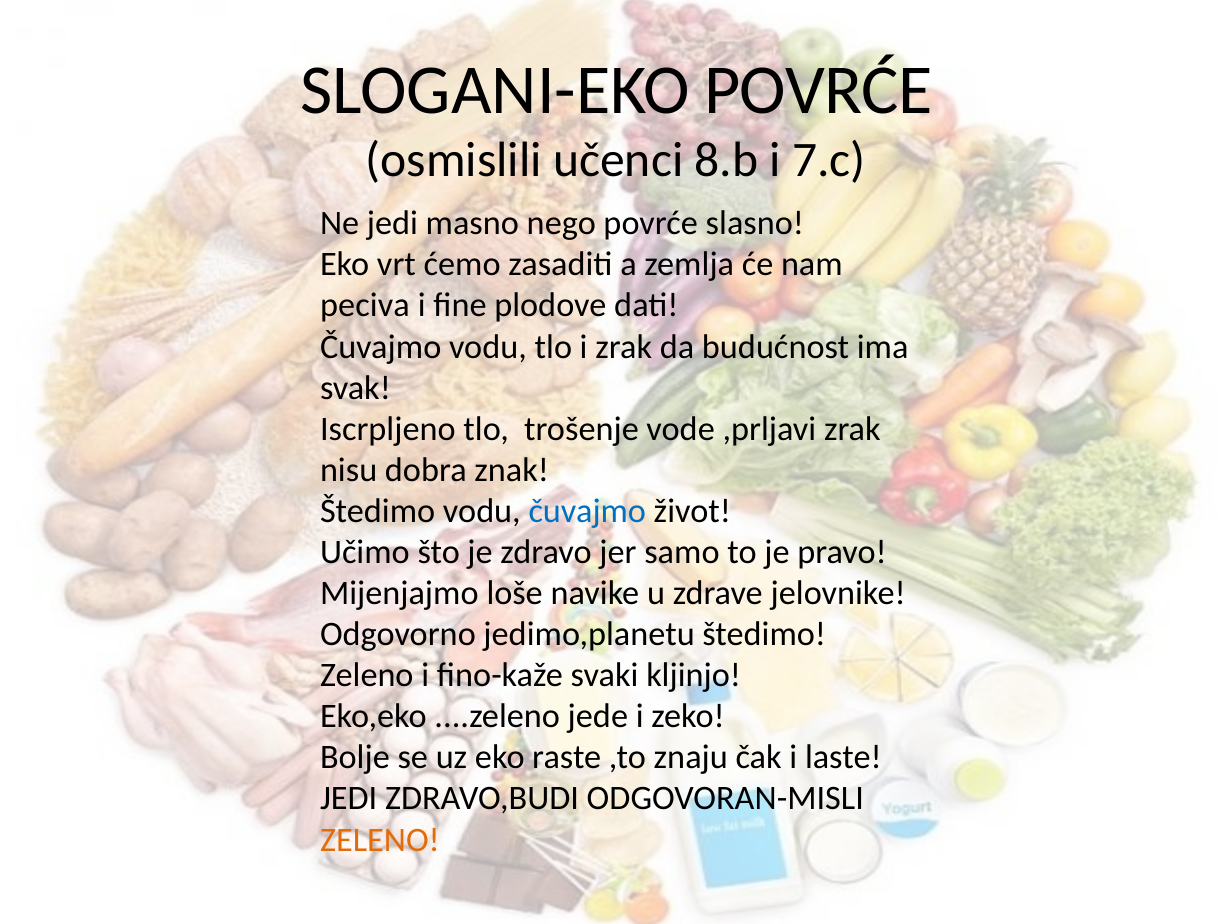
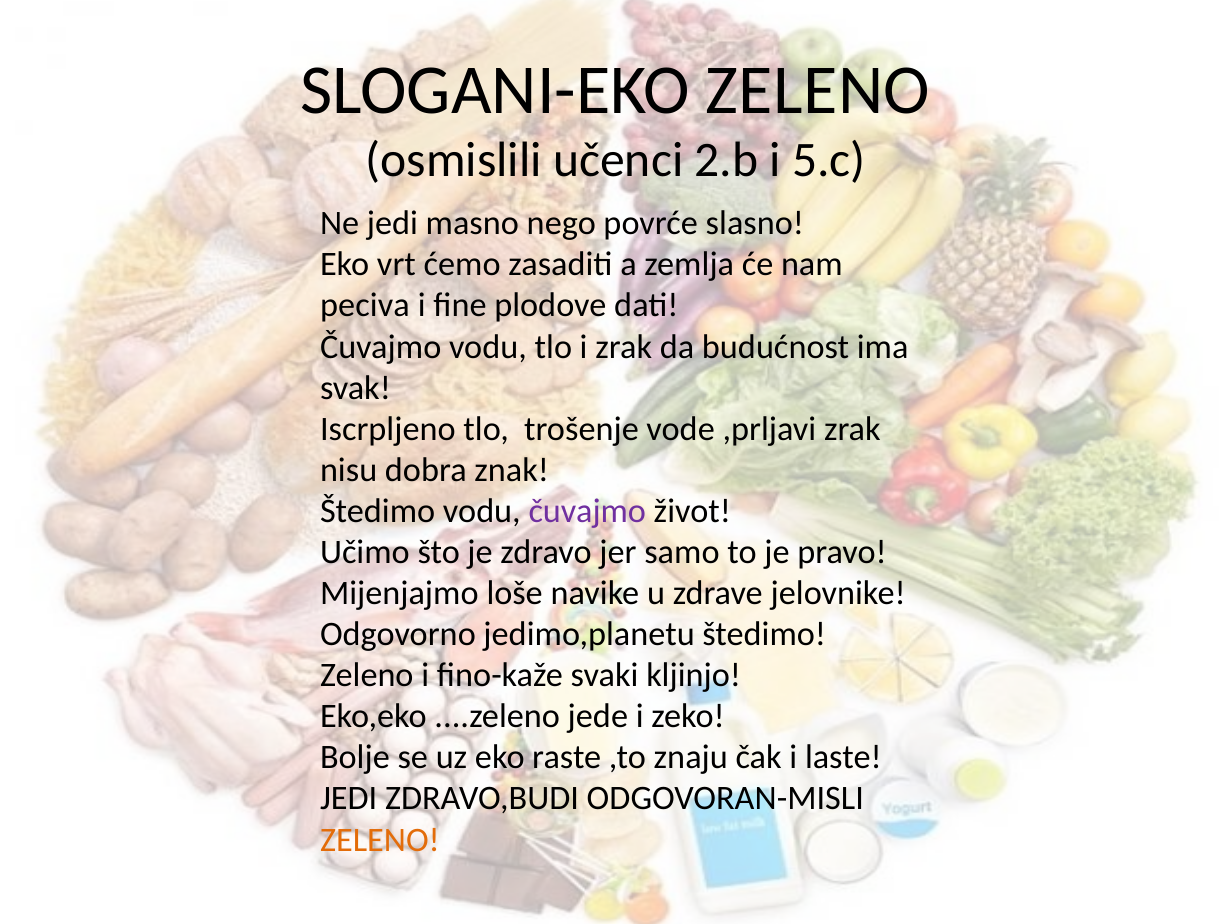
SLOGANI-EKO POVRĆE: POVRĆE -> ZELENO
8.b: 8.b -> 2.b
7.c: 7.c -> 5.c
čuvajmo at (587, 511) colour: blue -> purple
